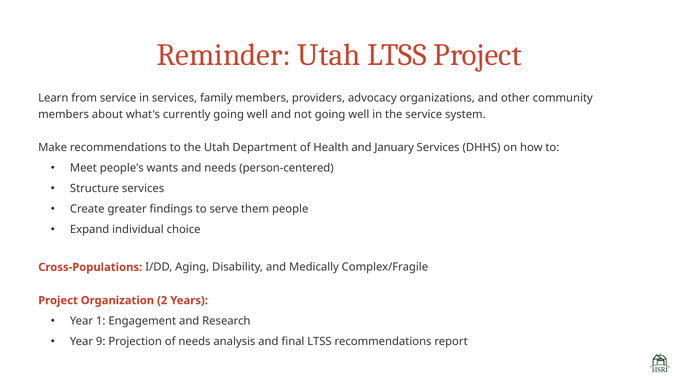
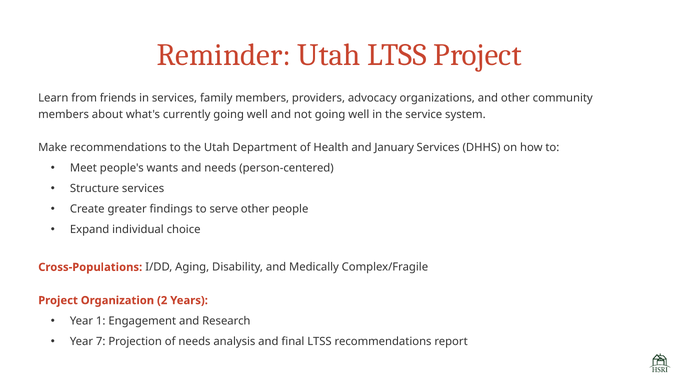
from service: service -> friends
serve them: them -> other
9: 9 -> 7
